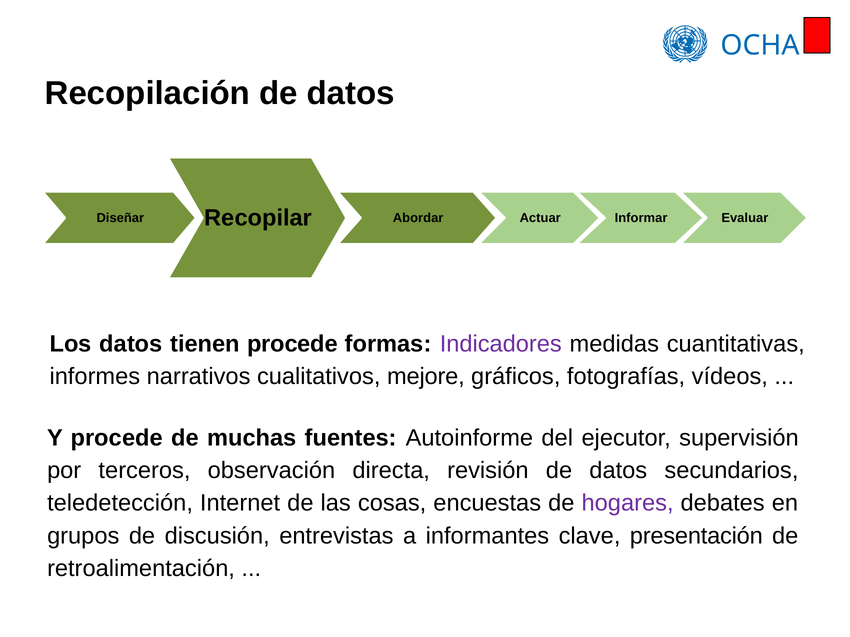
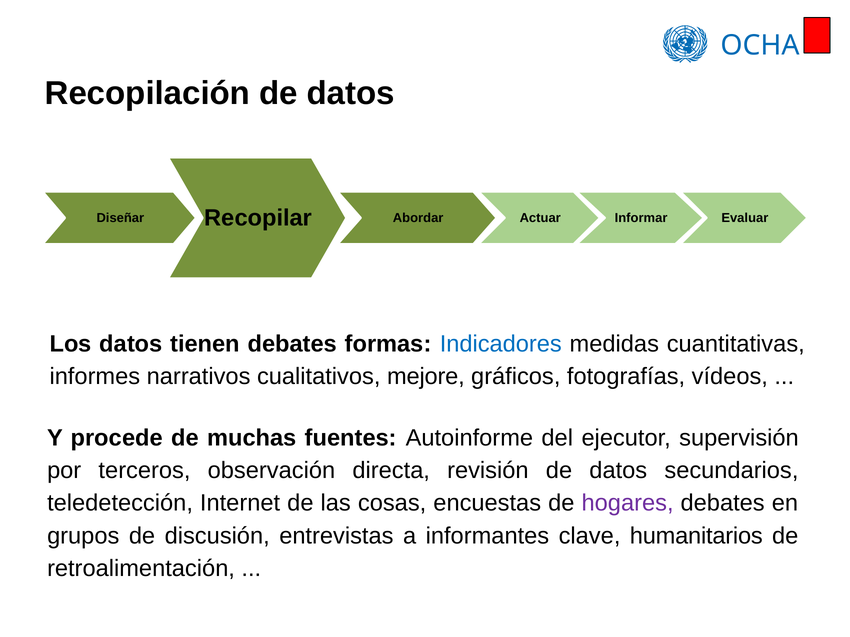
tienen procede: procede -> debates
Indicadores colour: purple -> blue
presentación: presentación -> humanitarios
